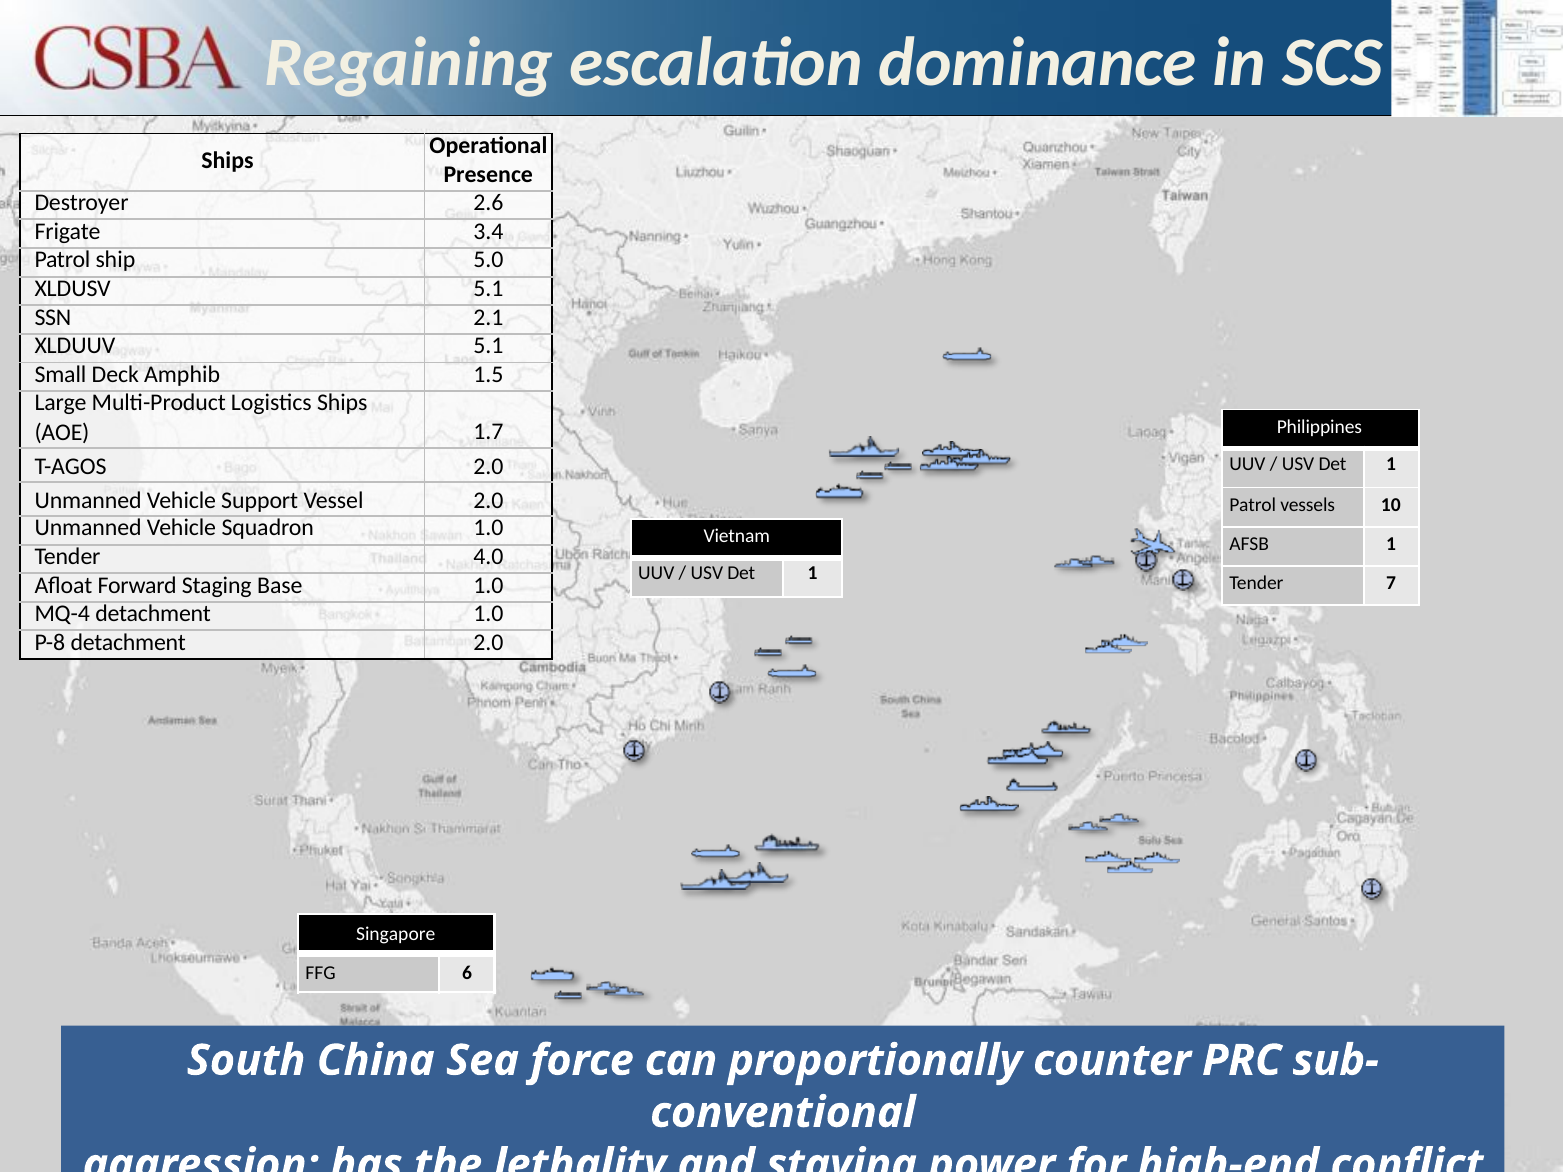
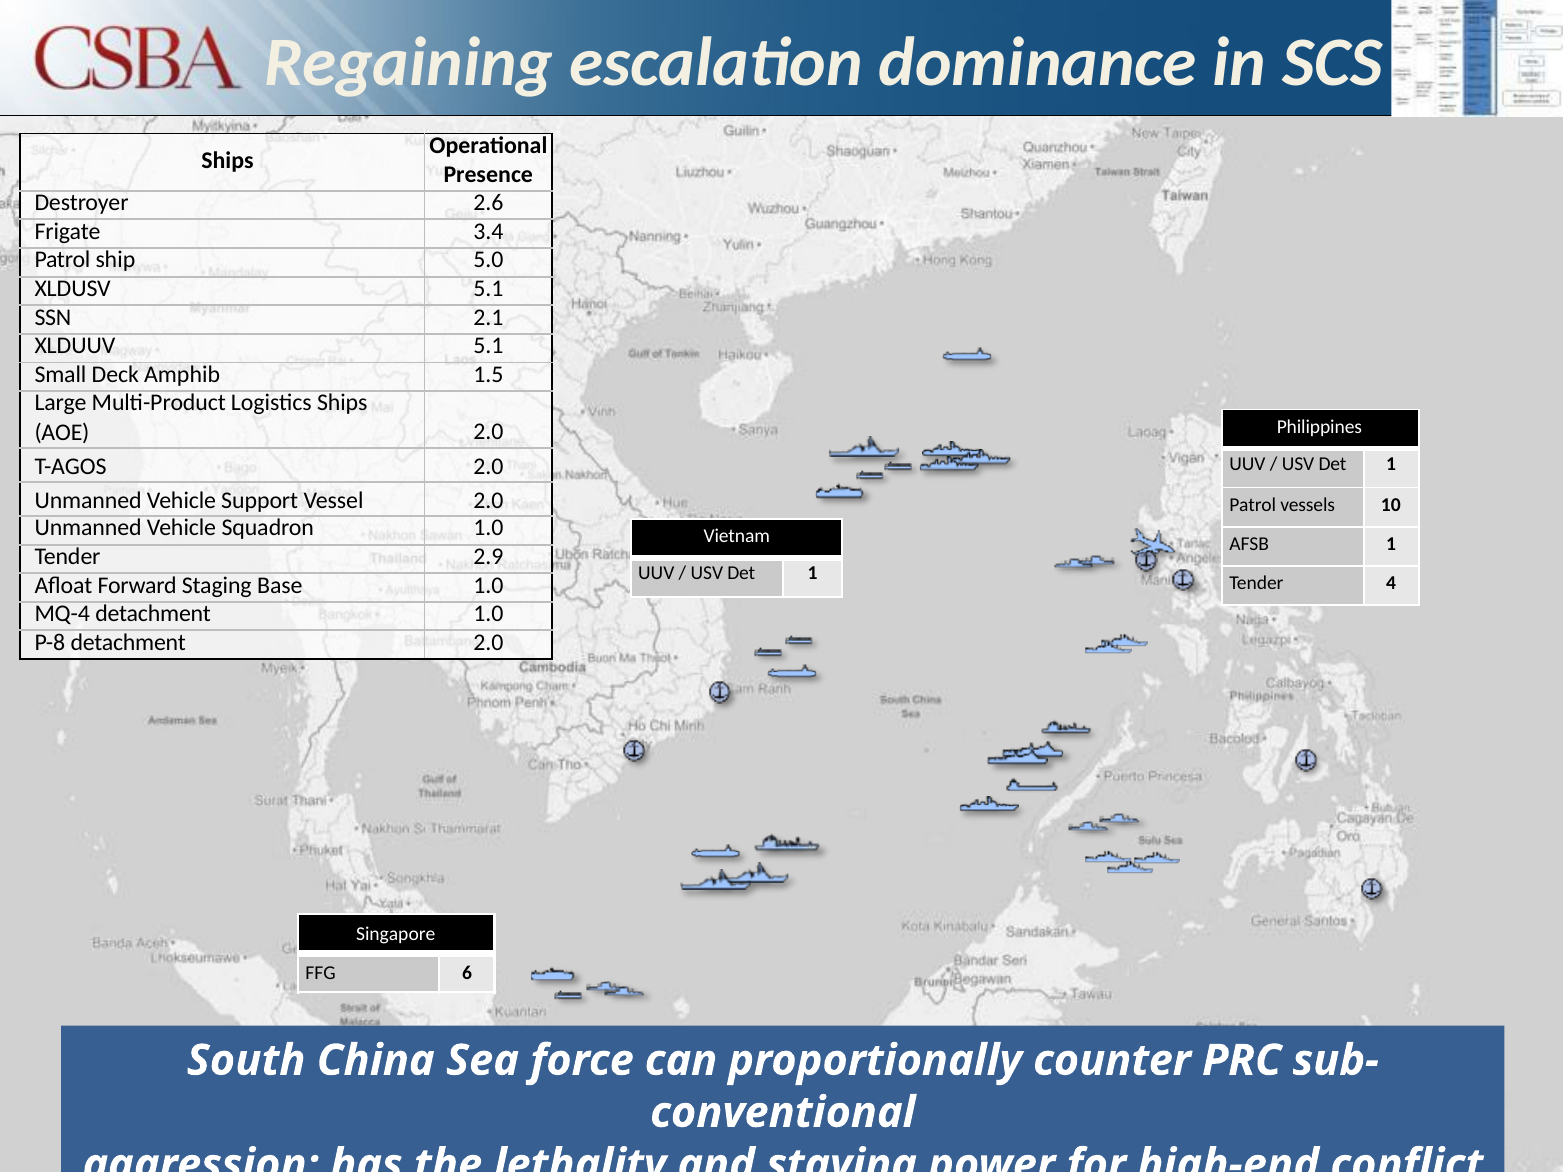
AOE 1.7: 1.7 -> 2.0
4.0: 4.0 -> 2.9
7: 7 -> 4
